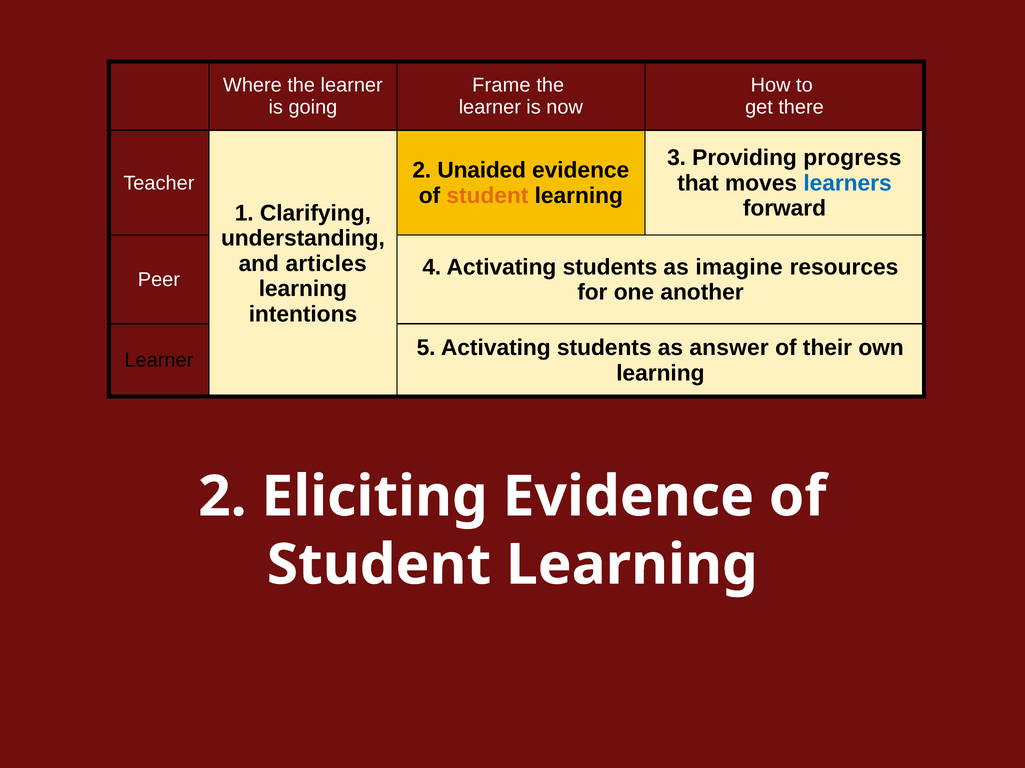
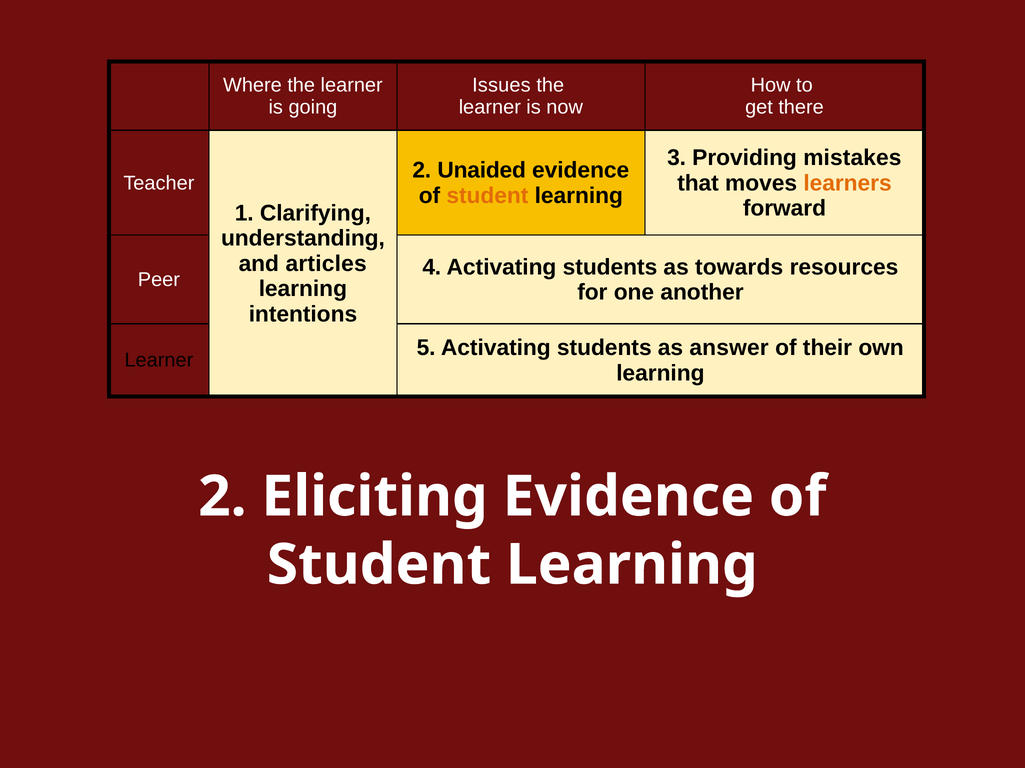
Frame: Frame -> Issues
progress: progress -> mistakes
learners colour: blue -> orange
imagine: imagine -> towards
